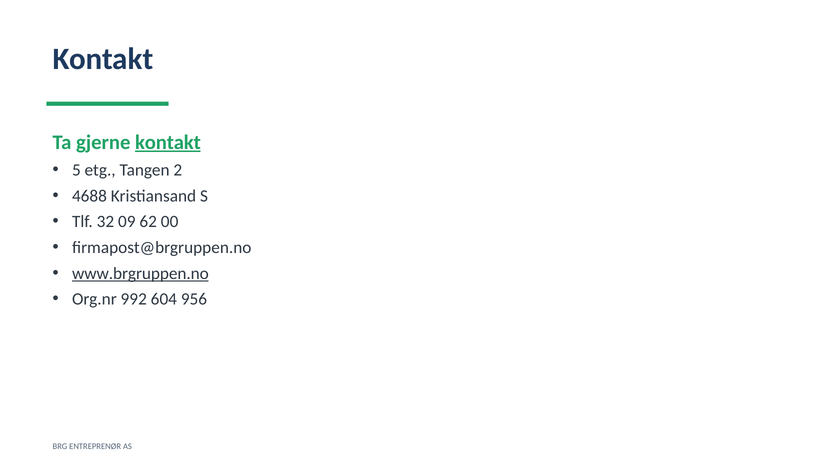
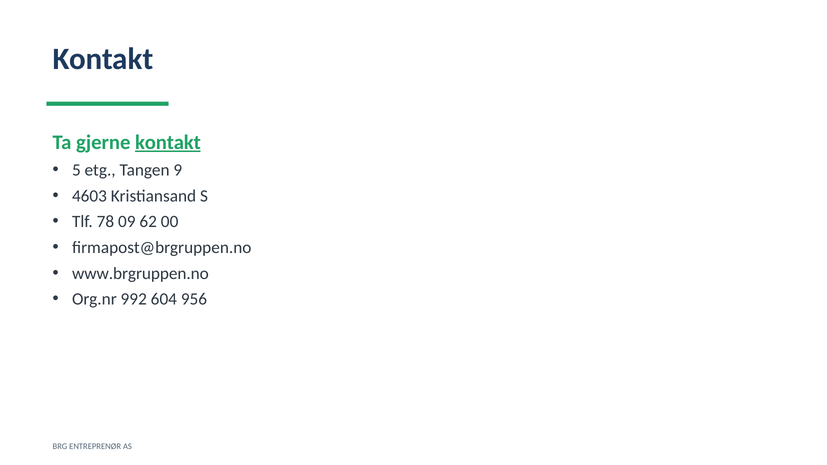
2: 2 -> 9
4688: 4688 -> 4603
32: 32 -> 78
www.brgruppen.no underline: present -> none
